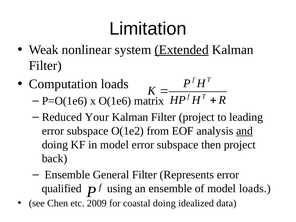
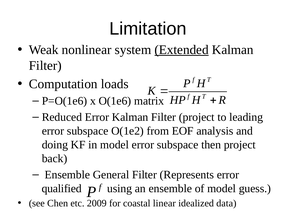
Reduced Your: Your -> Error
and underline: present -> none
model loads: loads -> guess
coastal doing: doing -> linear
